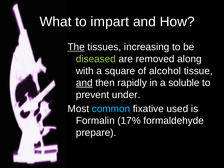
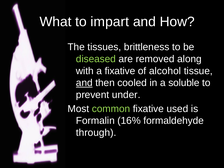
The underline: present -> none
increasing: increasing -> brittleness
a square: square -> fixative
rapidly: rapidly -> cooled
common colour: light blue -> light green
17%: 17% -> 16%
prepare: prepare -> through
